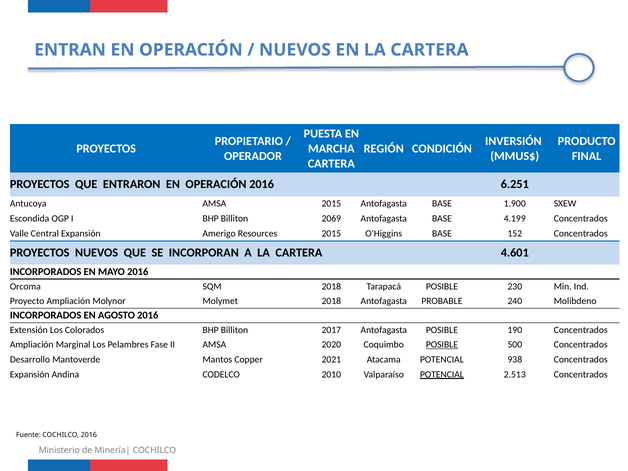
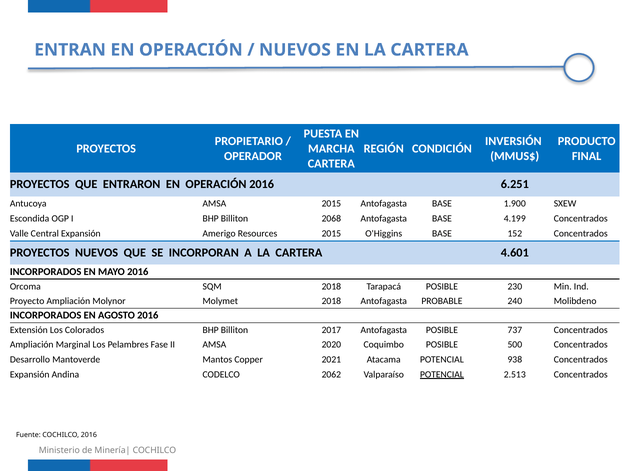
2069: 2069 -> 2068
190: 190 -> 737
POSIBLE at (442, 345) underline: present -> none
2010: 2010 -> 2062
